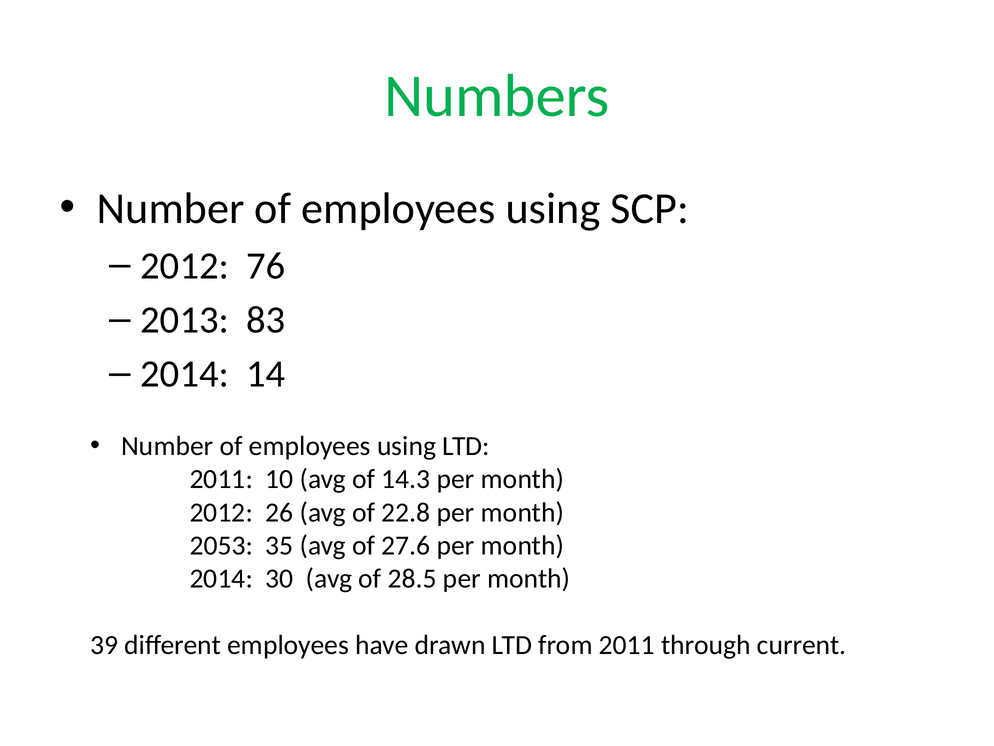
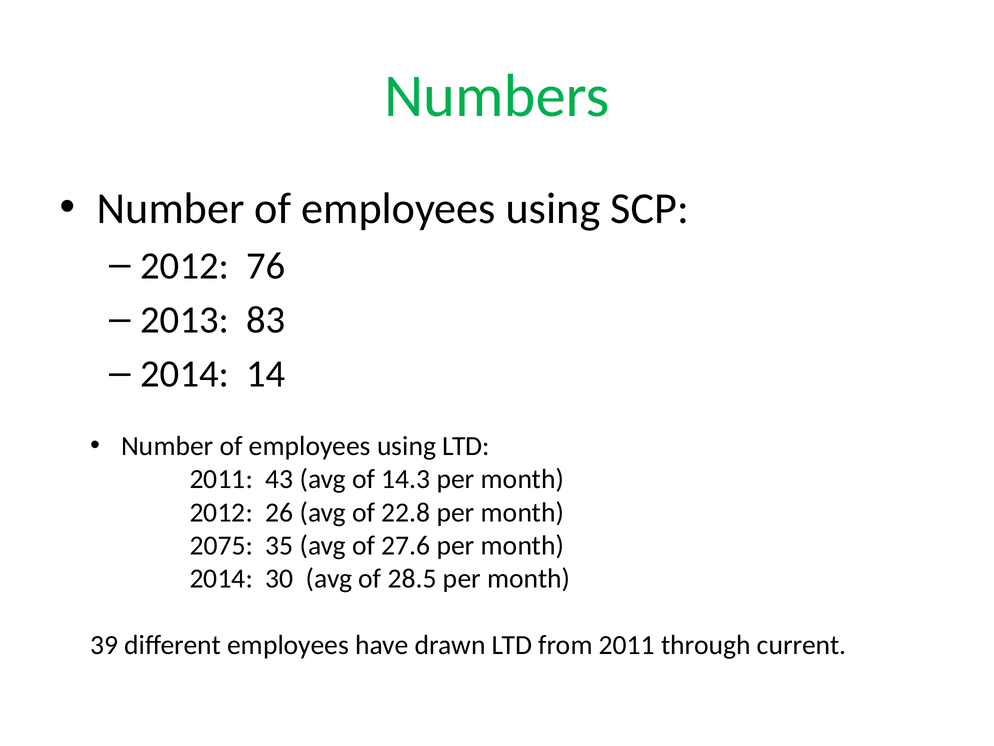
10: 10 -> 43
2053: 2053 -> 2075
